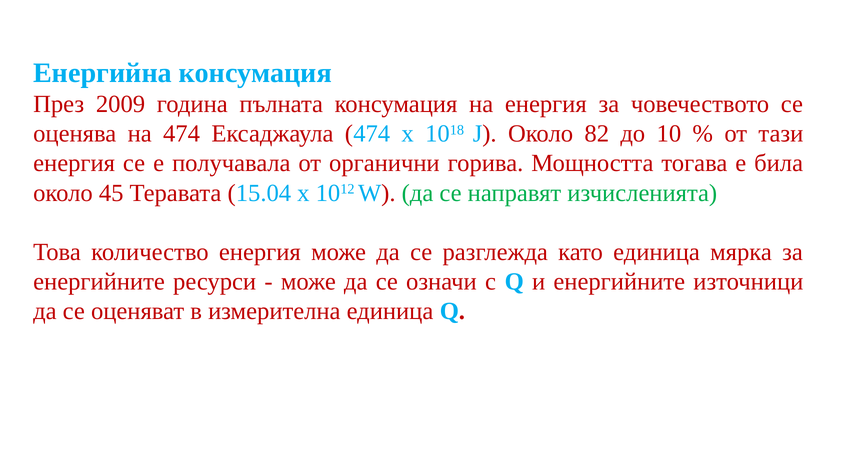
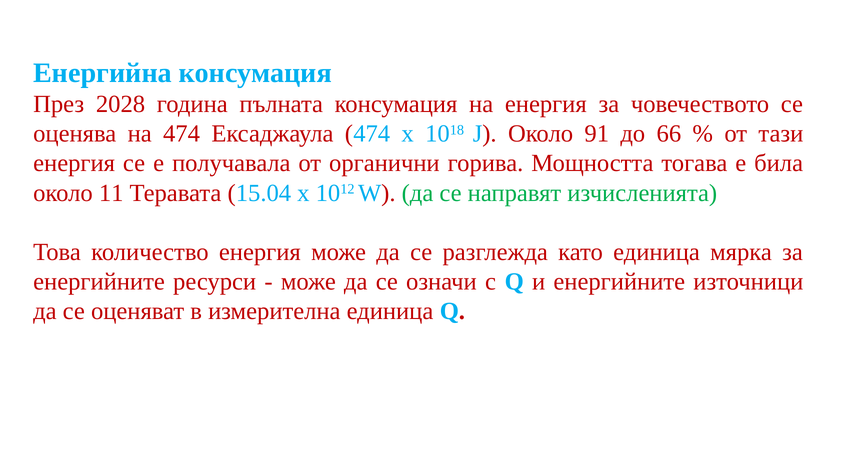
2009: 2009 -> 2028
82: 82 -> 91
10: 10 -> 66
45: 45 -> 11
